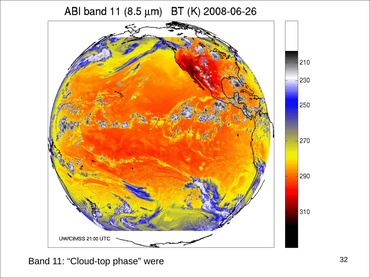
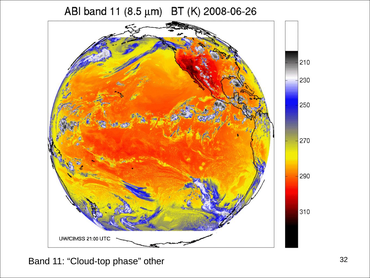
were: were -> other
